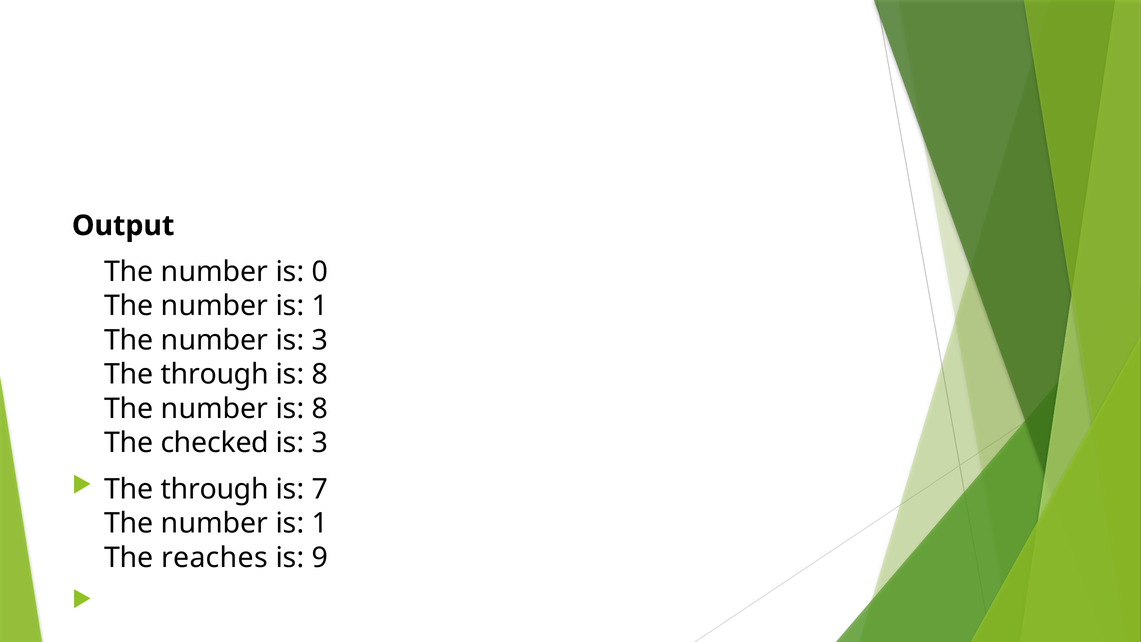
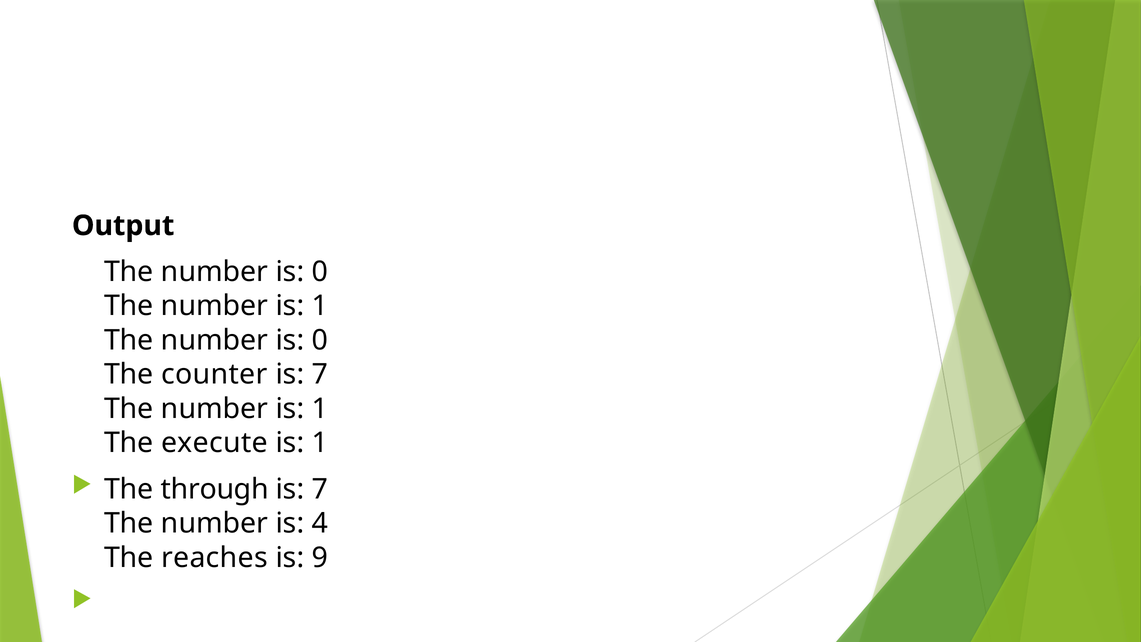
3 at (320, 340): 3 -> 0
through at (215, 374): through -> counter
8 at (320, 374): 8 -> 7
8 at (320, 409): 8 -> 1
checked: checked -> execute
3 at (320, 443): 3 -> 1
1 at (320, 523): 1 -> 4
